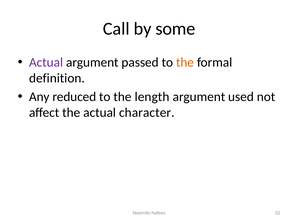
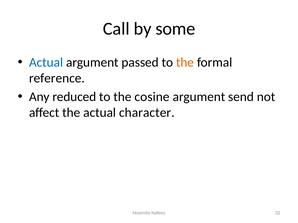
Actual at (46, 63) colour: purple -> blue
definition: definition -> reference
length: length -> cosine
used: used -> send
